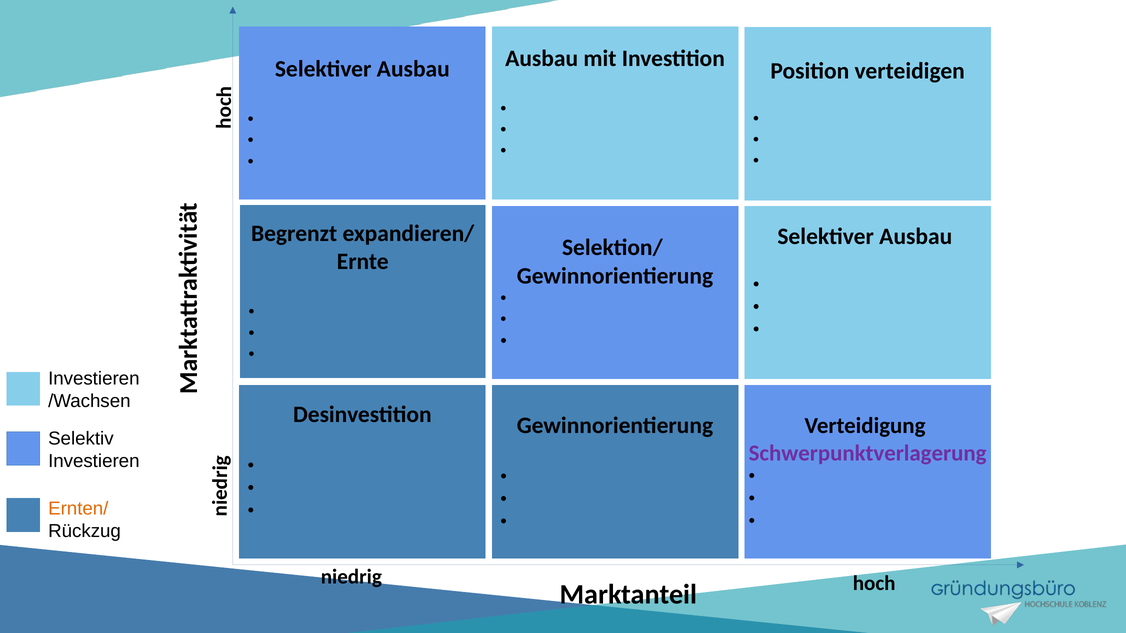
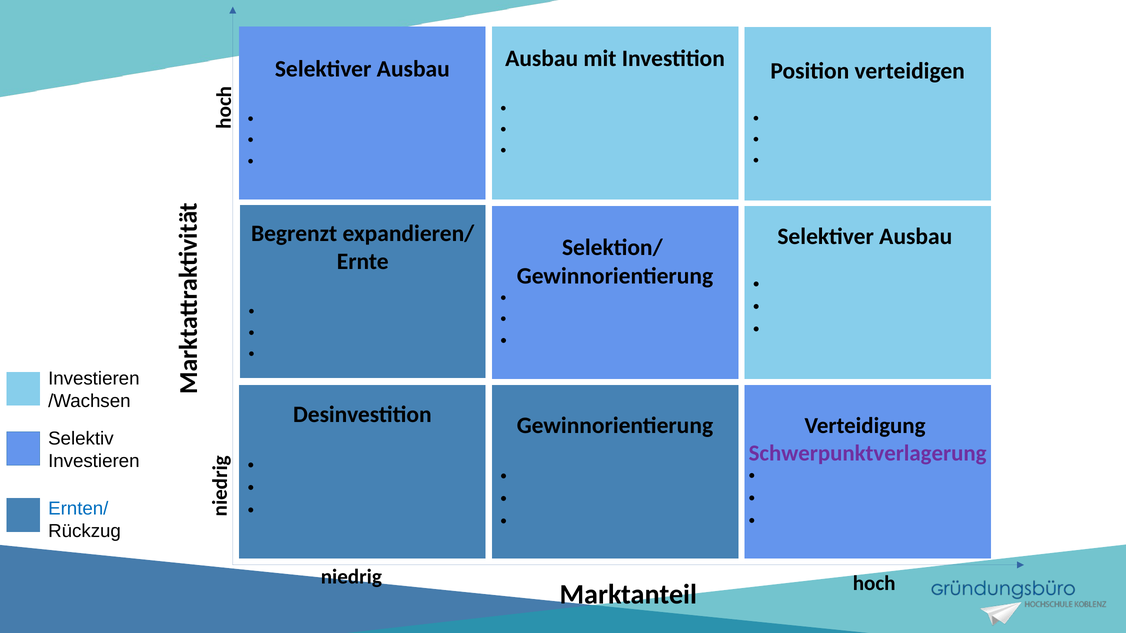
Ernten/ colour: orange -> blue
